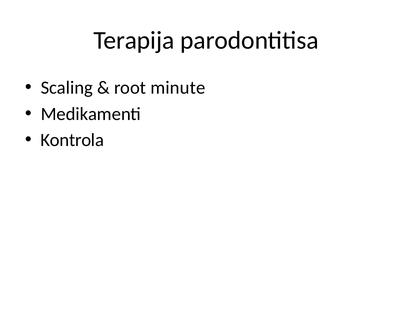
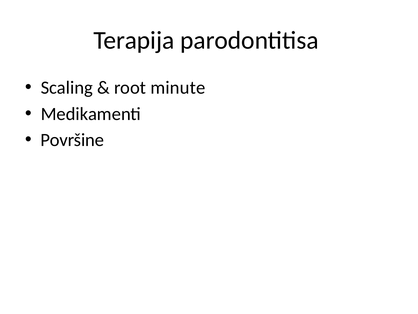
Kontrola: Kontrola -> Površine
